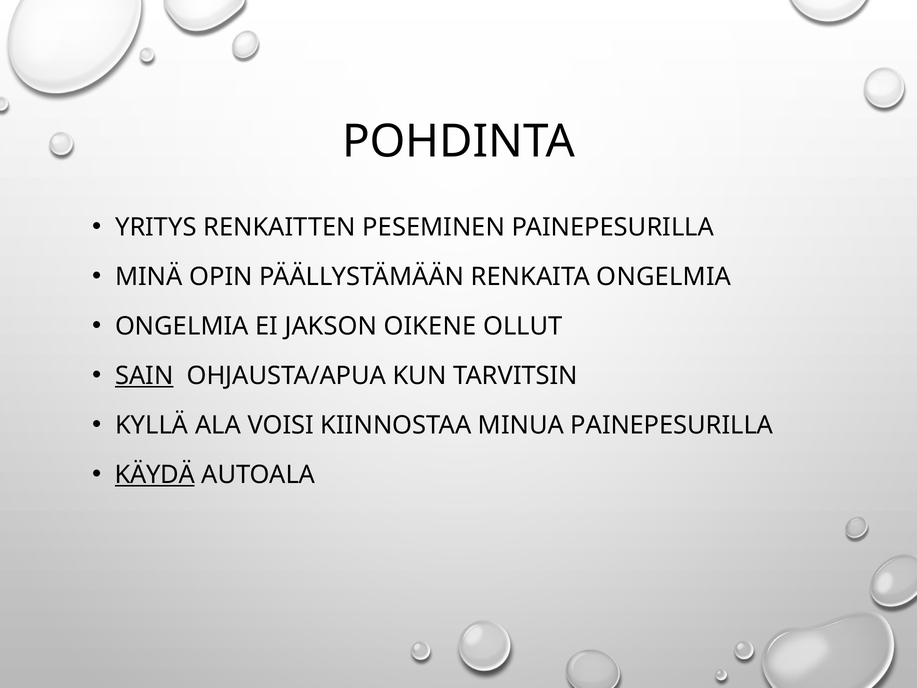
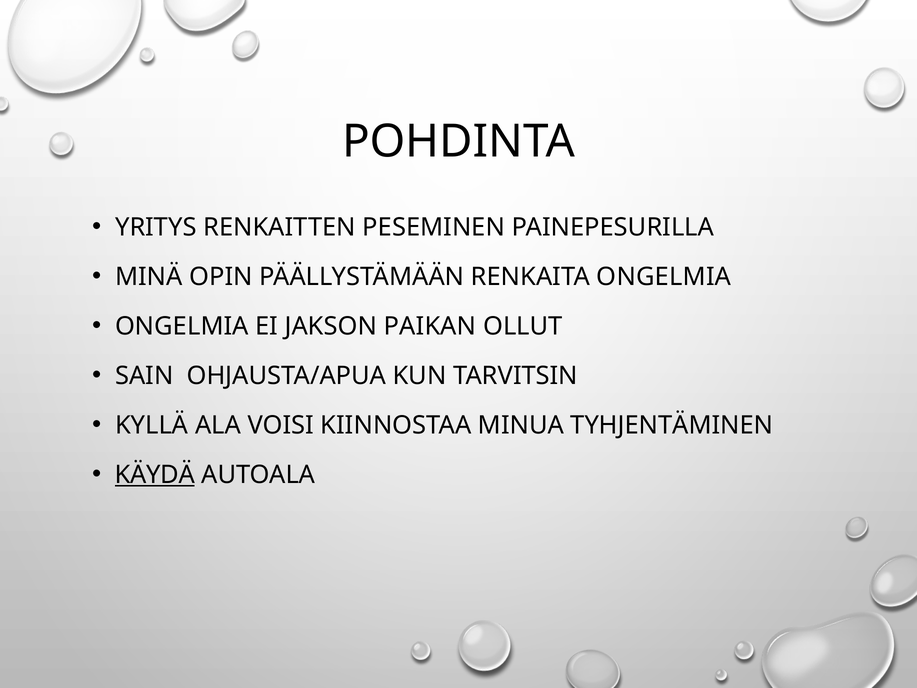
OIKENE: OIKENE -> PAIKAN
SAIN underline: present -> none
MINUA PAINEPESURILLA: PAINEPESURILLA -> TYHJENTÄMINEN
